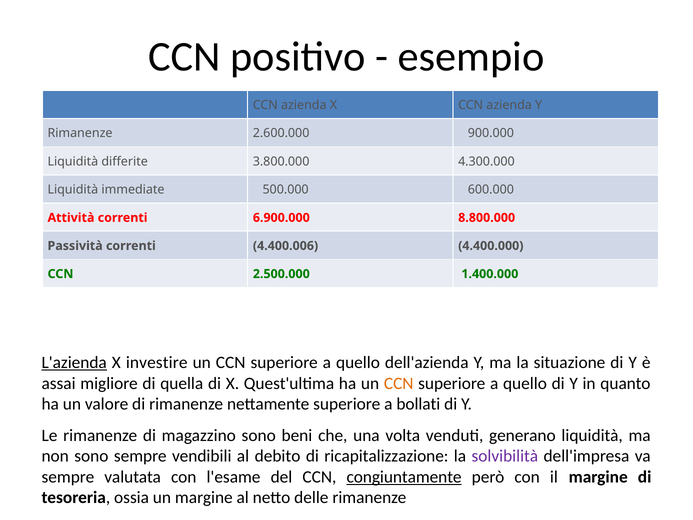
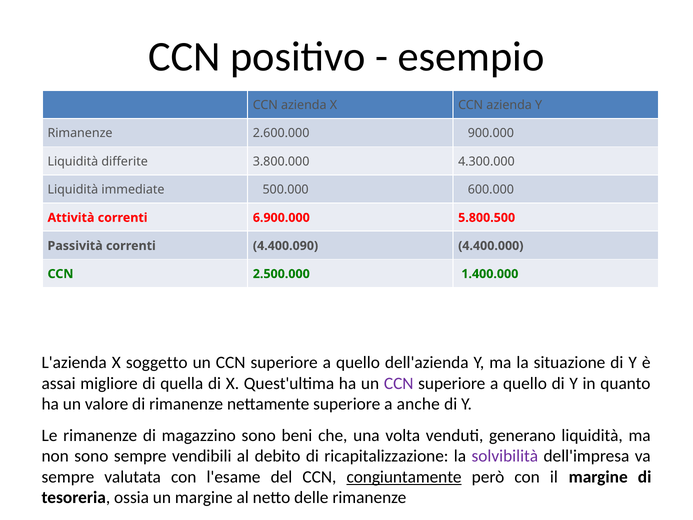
8.800.000: 8.800.000 -> 5.800.500
4.400.006: 4.400.006 -> 4.400.090
L'azienda underline: present -> none
investire: investire -> soggetto
CCN at (399, 383) colour: orange -> purple
bollati: bollati -> anche
